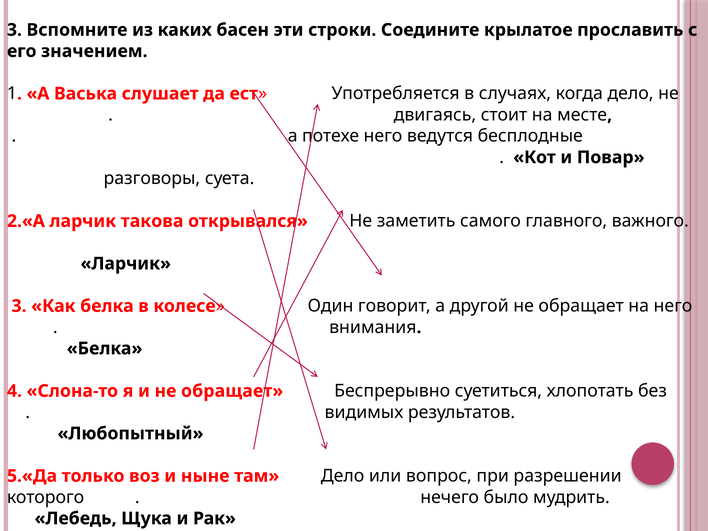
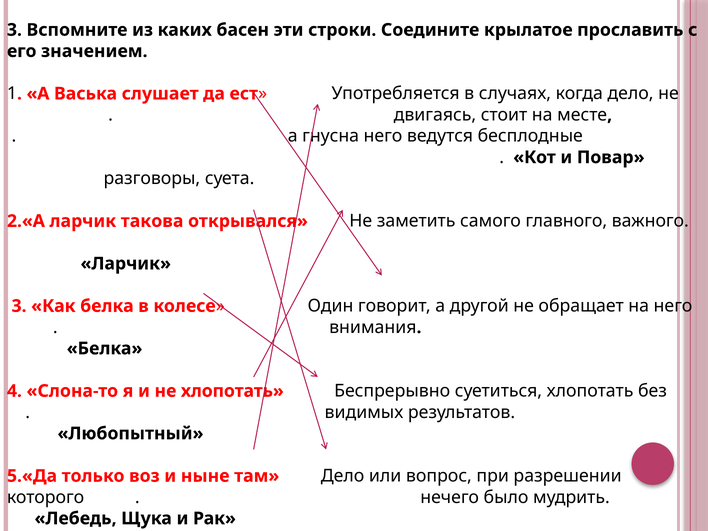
потехе: потехе -> гнусна
и не обращает: обращает -> хлопотать
